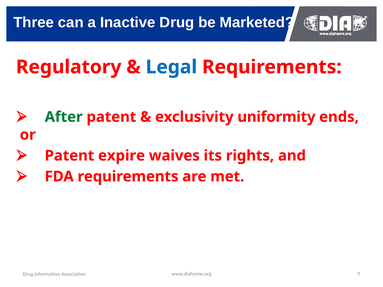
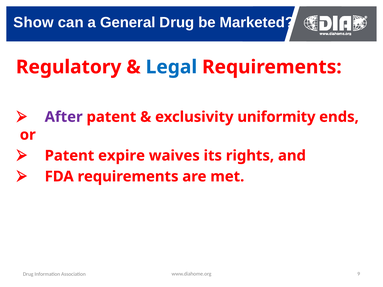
Three: Three -> Show
Inactive: Inactive -> General
After colour: green -> purple
